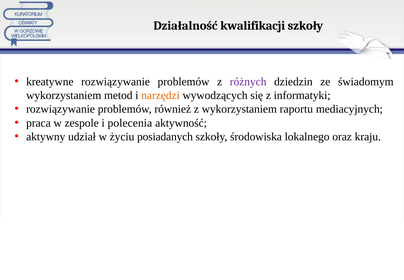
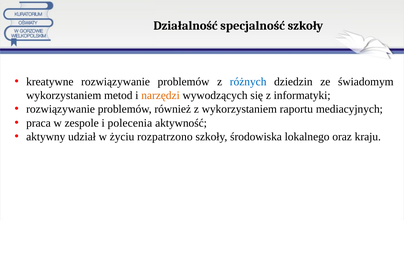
kwalifikacji: kwalifikacji -> specjalność
różnych colour: purple -> blue
posiadanych: posiadanych -> rozpatrzono
